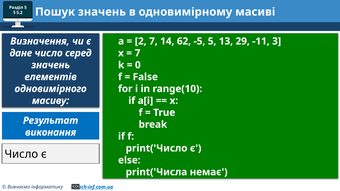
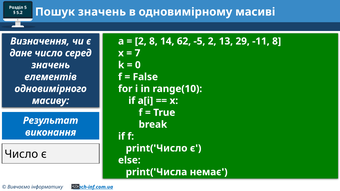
2 7: 7 -> 8
-5 5: 5 -> 2
-11 3: 3 -> 8
